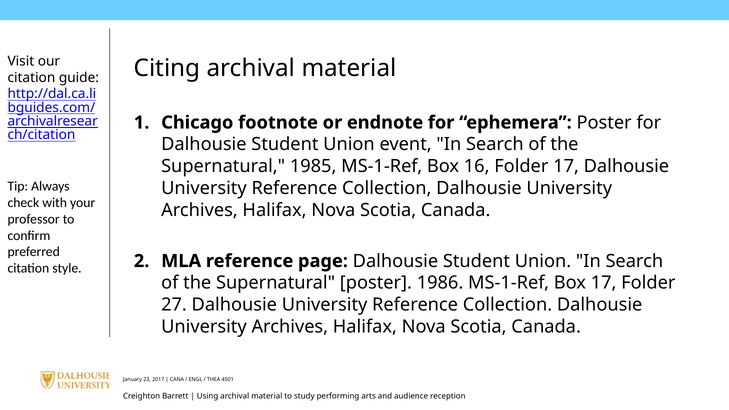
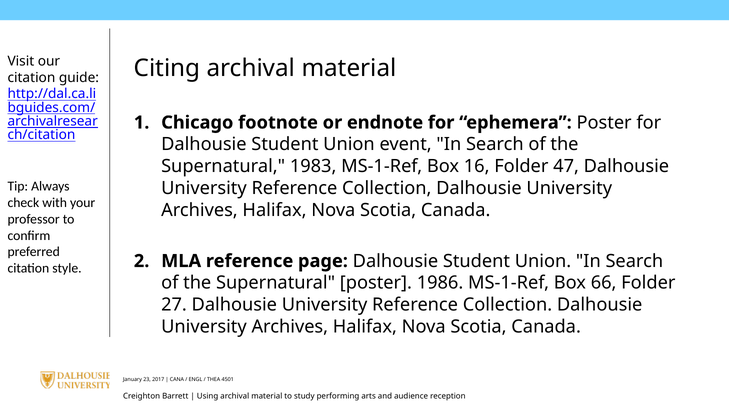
1985: 1985 -> 1983
Folder 17: 17 -> 47
Box 17: 17 -> 66
